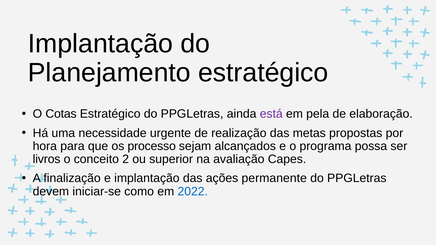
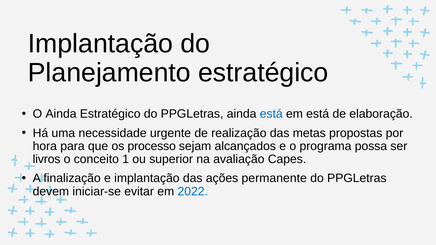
O Cotas: Cotas -> Ainda
está at (271, 114) colour: purple -> blue
em pela: pela -> está
2: 2 -> 1
como: como -> evitar
